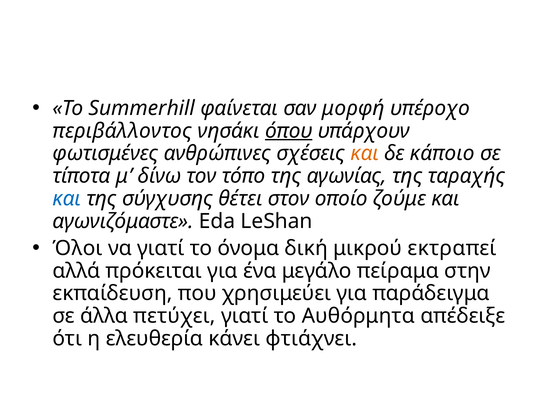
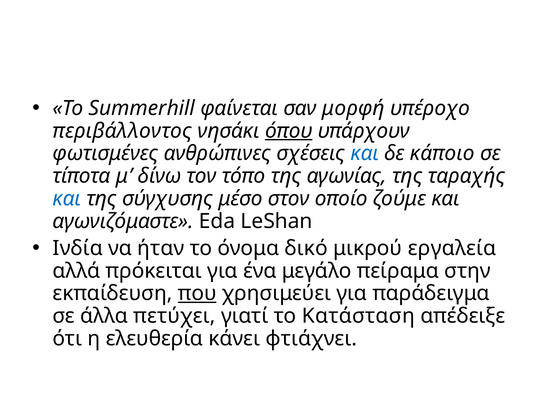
και at (365, 154) colour: orange -> blue
θέτει: θέτει -> μέσο
Όλοι: Όλοι -> Ινδία
να γιατί: γιατί -> ήταν
δική: δική -> δικό
εκτραπεί: εκτραπεί -> εργαλεία
που underline: none -> present
Αυθόρμητα: Αυθόρμητα -> Κατάσταση
